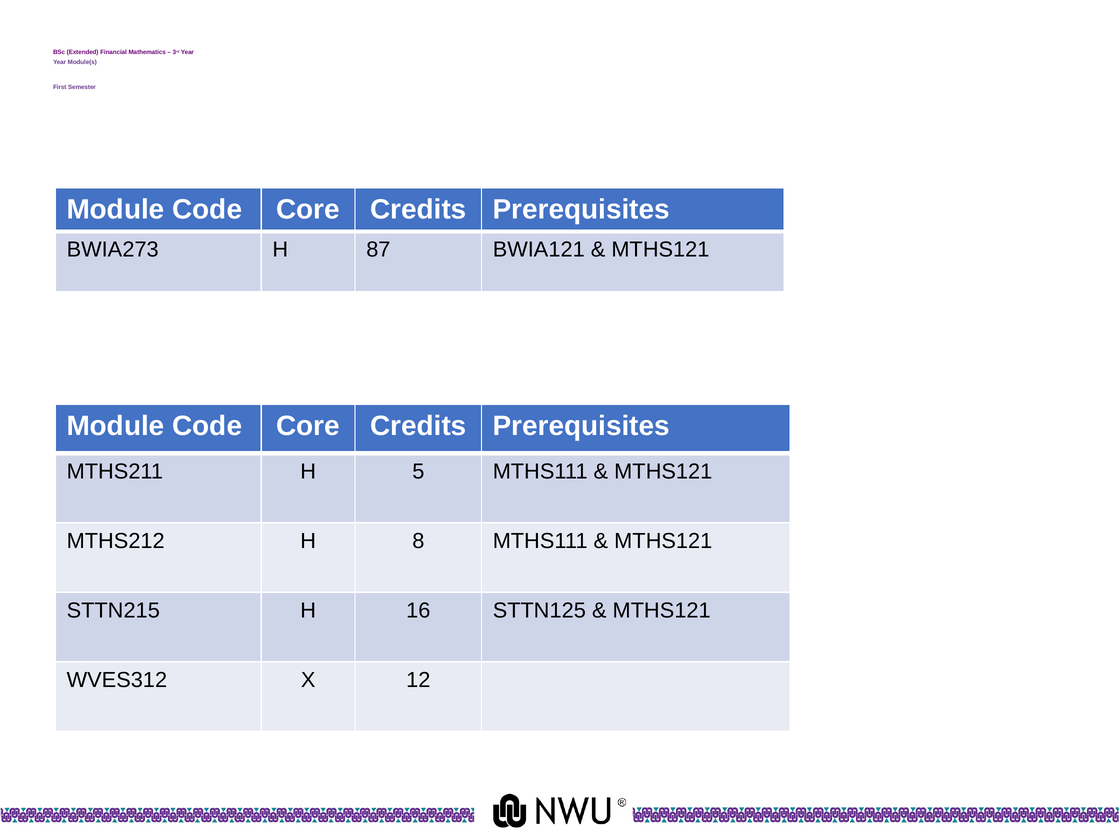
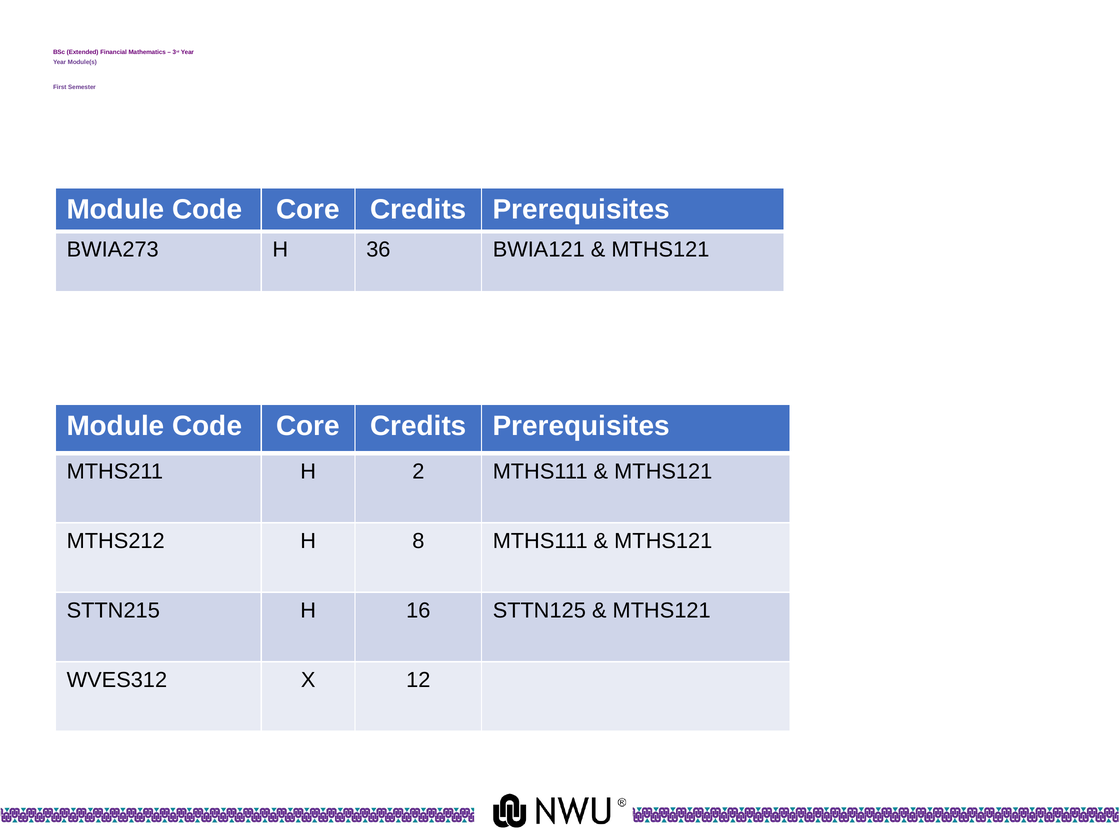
87: 87 -> 36
5: 5 -> 2
